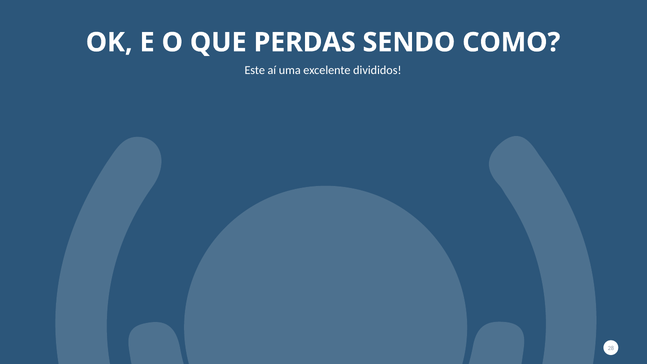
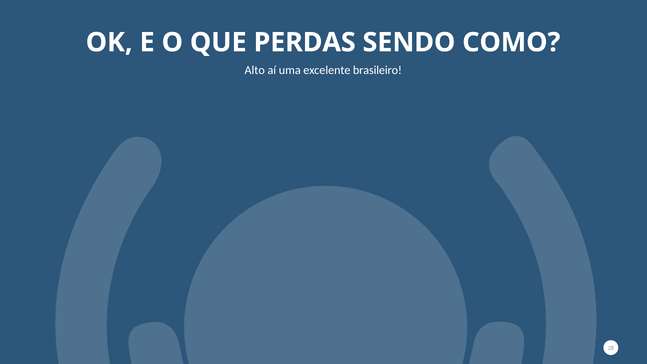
Este: Este -> Alto
divididos: divididos -> brasileiro
